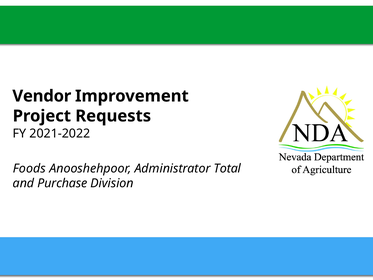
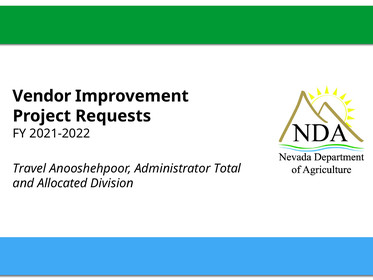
Foods: Foods -> Travel
Purchase: Purchase -> Allocated
